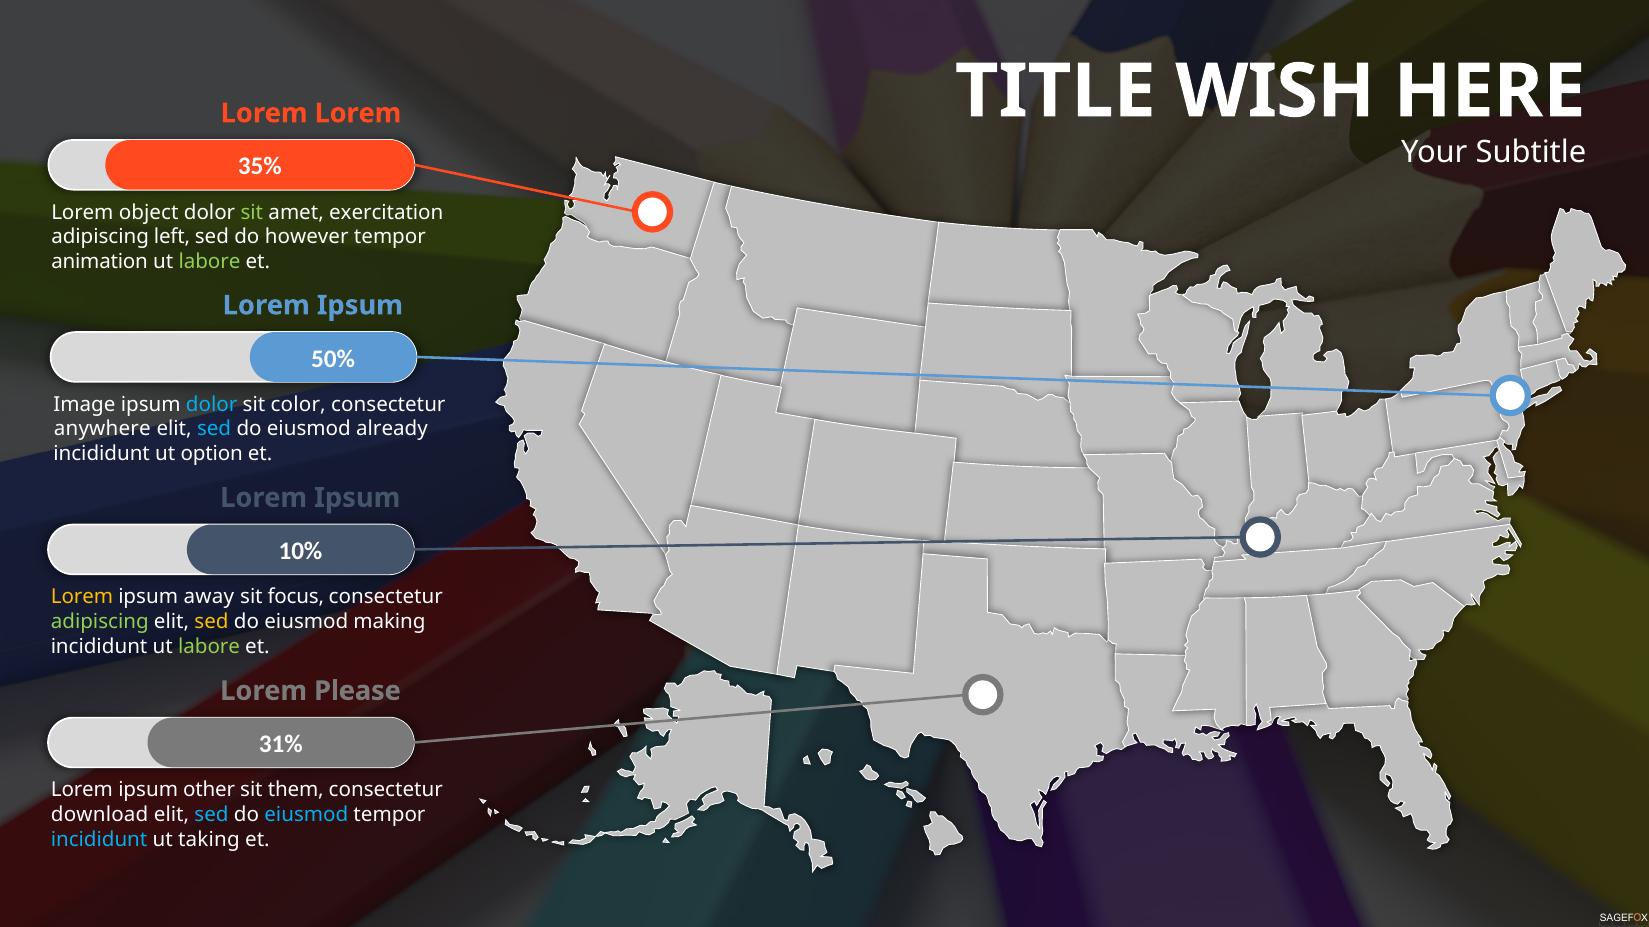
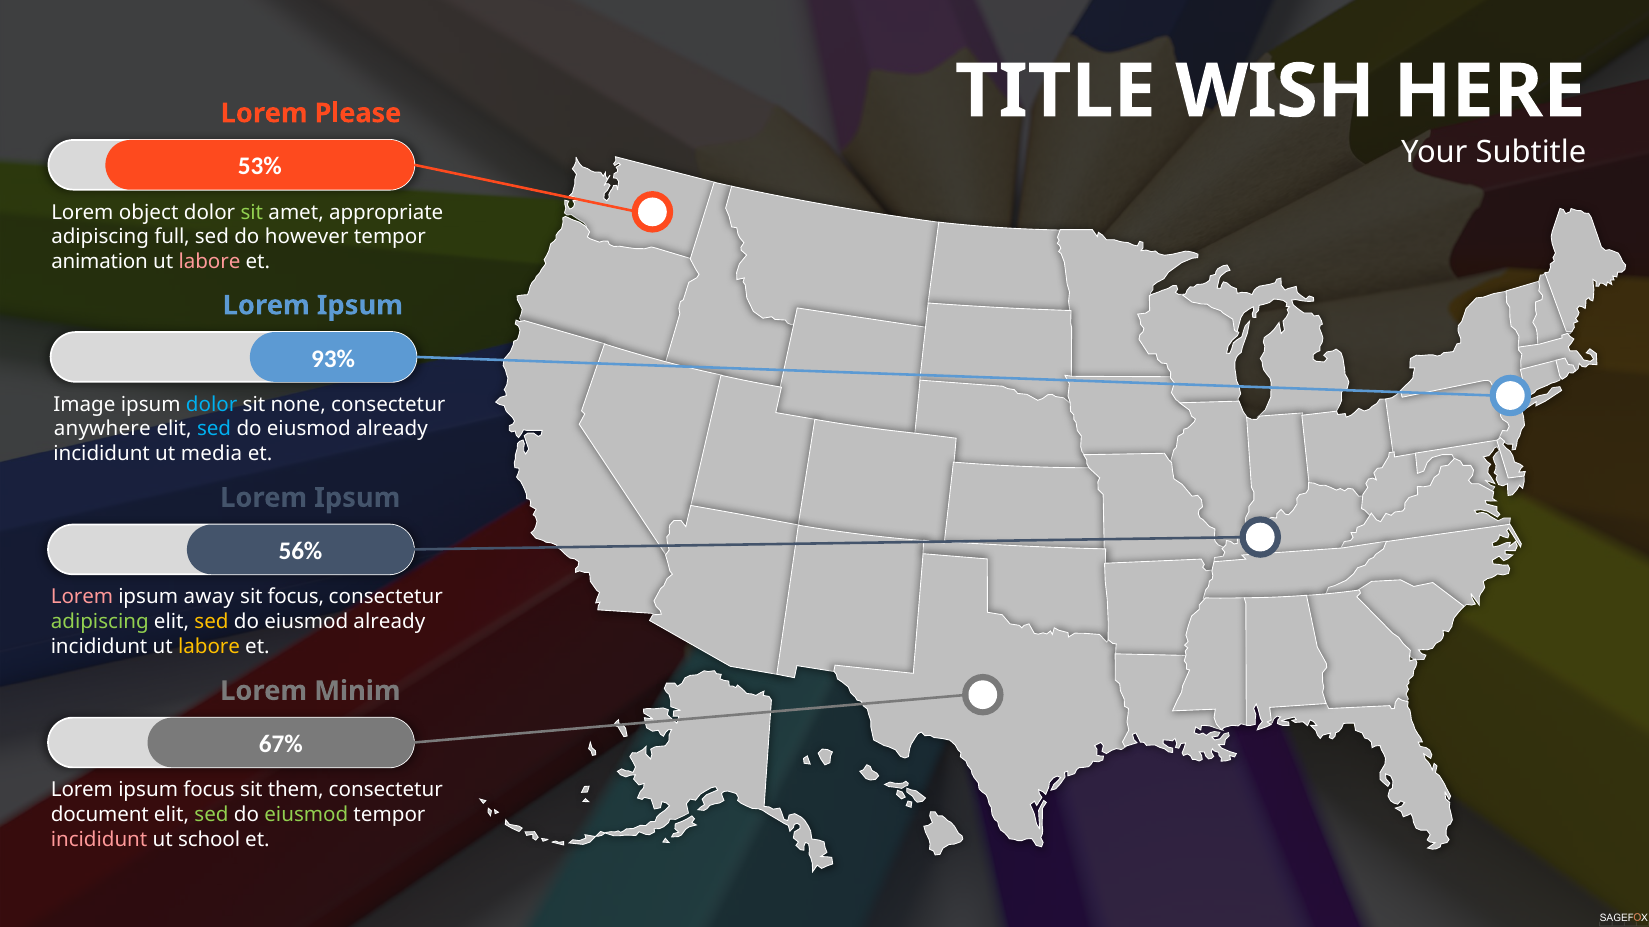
Lorem at (358, 113): Lorem -> Please
35%: 35% -> 53%
exercitation: exercitation -> appropriate
left: left -> full
labore at (209, 262) colour: light green -> pink
50%: 50% -> 93%
color: color -> none
option: option -> media
10%: 10% -> 56%
Lorem at (82, 597) colour: yellow -> pink
making at (389, 622): making -> already
labore at (209, 647) colour: light green -> yellow
Please: Please -> Minim
31%: 31% -> 67%
ipsum other: other -> focus
download: download -> document
sed at (211, 815) colour: light blue -> light green
eiusmod at (306, 815) colour: light blue -> light green
incididunt at (99, 840) colour: light blue -> pink
taking: taking -> school
